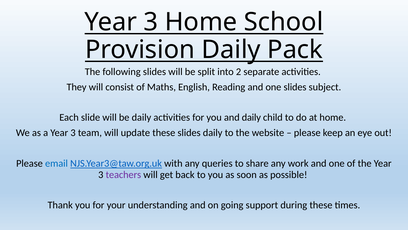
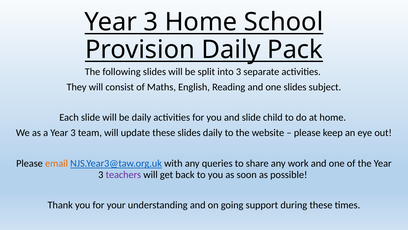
into 2: 2 -> 3
and daily: daily -> slide
email colour: blue -> orange
